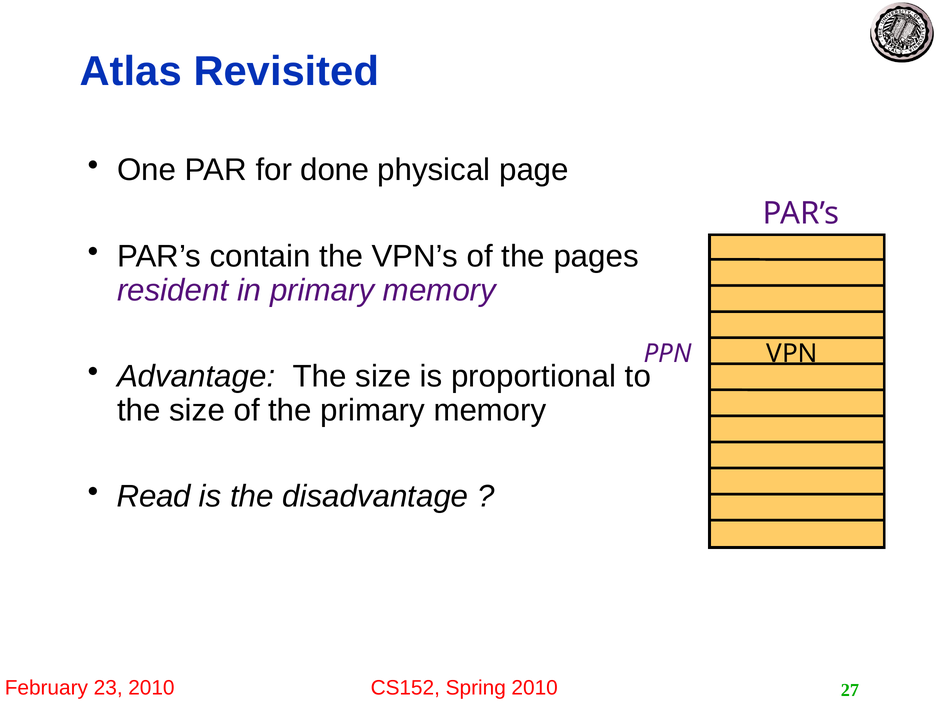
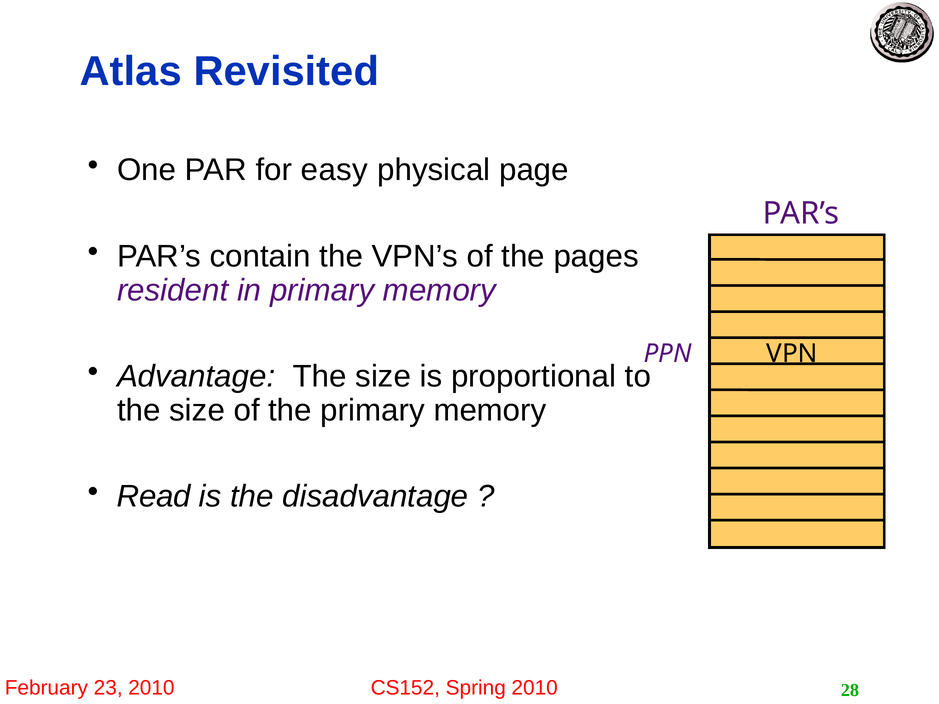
done: done -> easy
27: 27 -> 28
